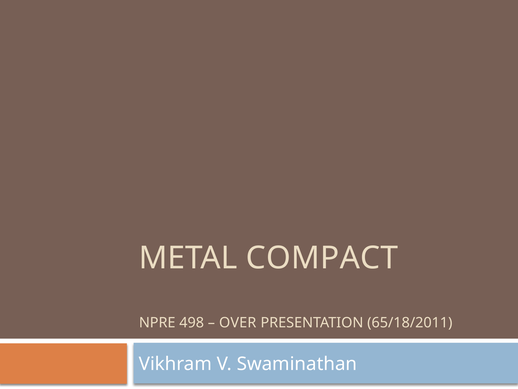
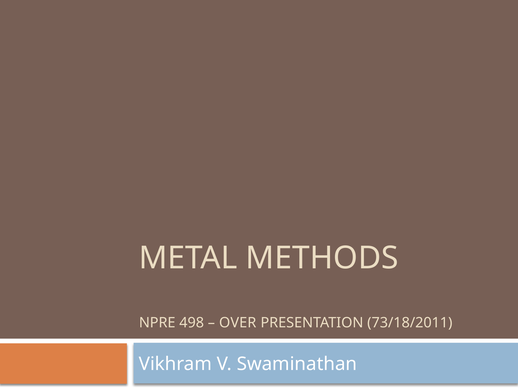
COMPACT: COMPACT -> METHODS
65/18/2011: 65/18/2011 -> 73/18/2011
